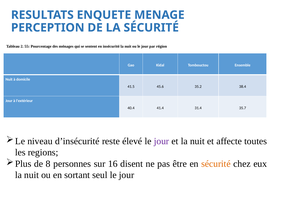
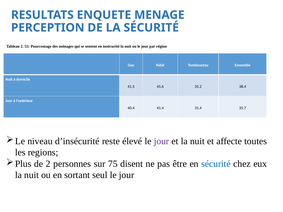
de 8: 8 -> 2
16: 16 -> 75
sécurité at (216, 164) colour: orange -> blue
